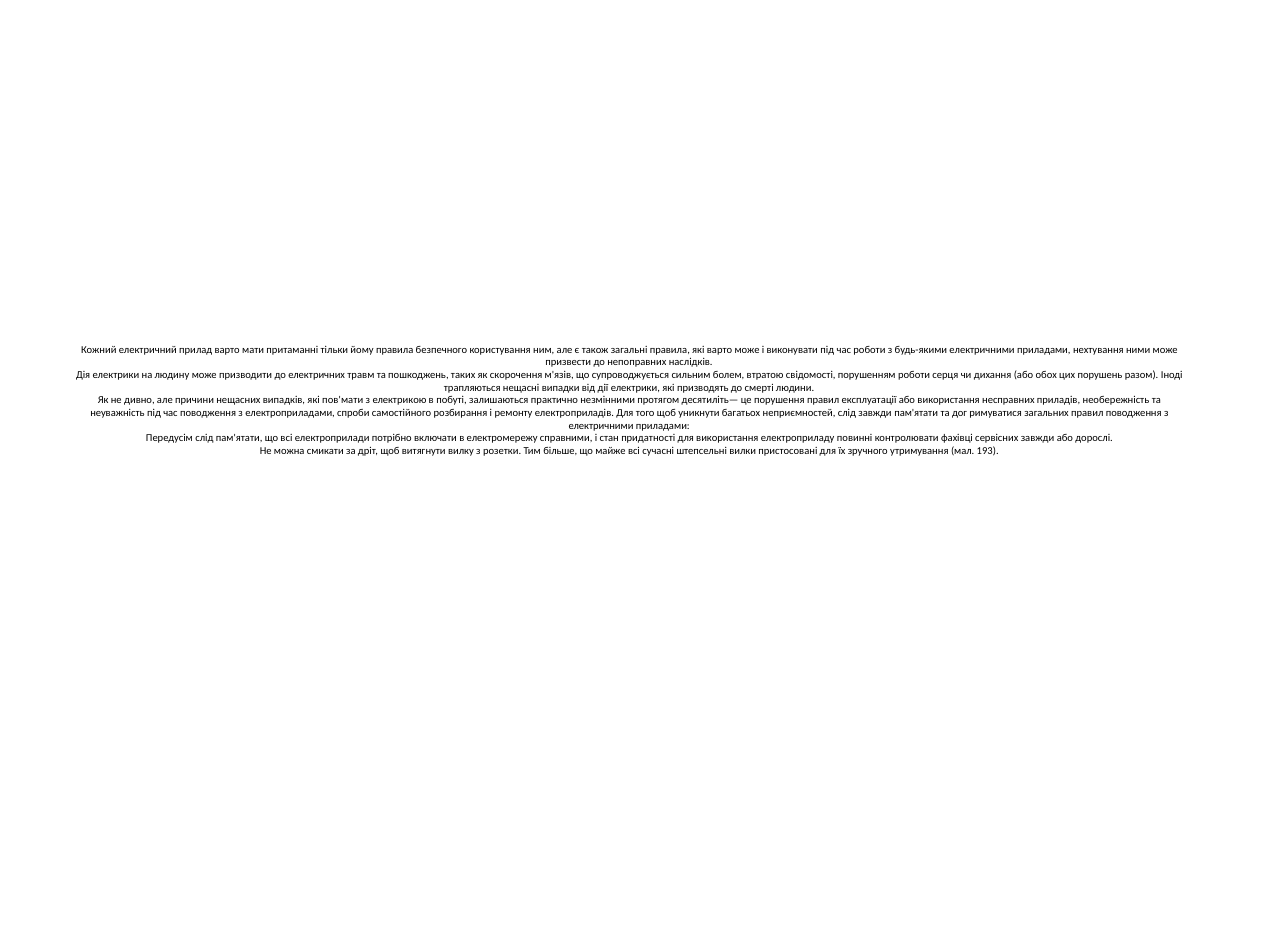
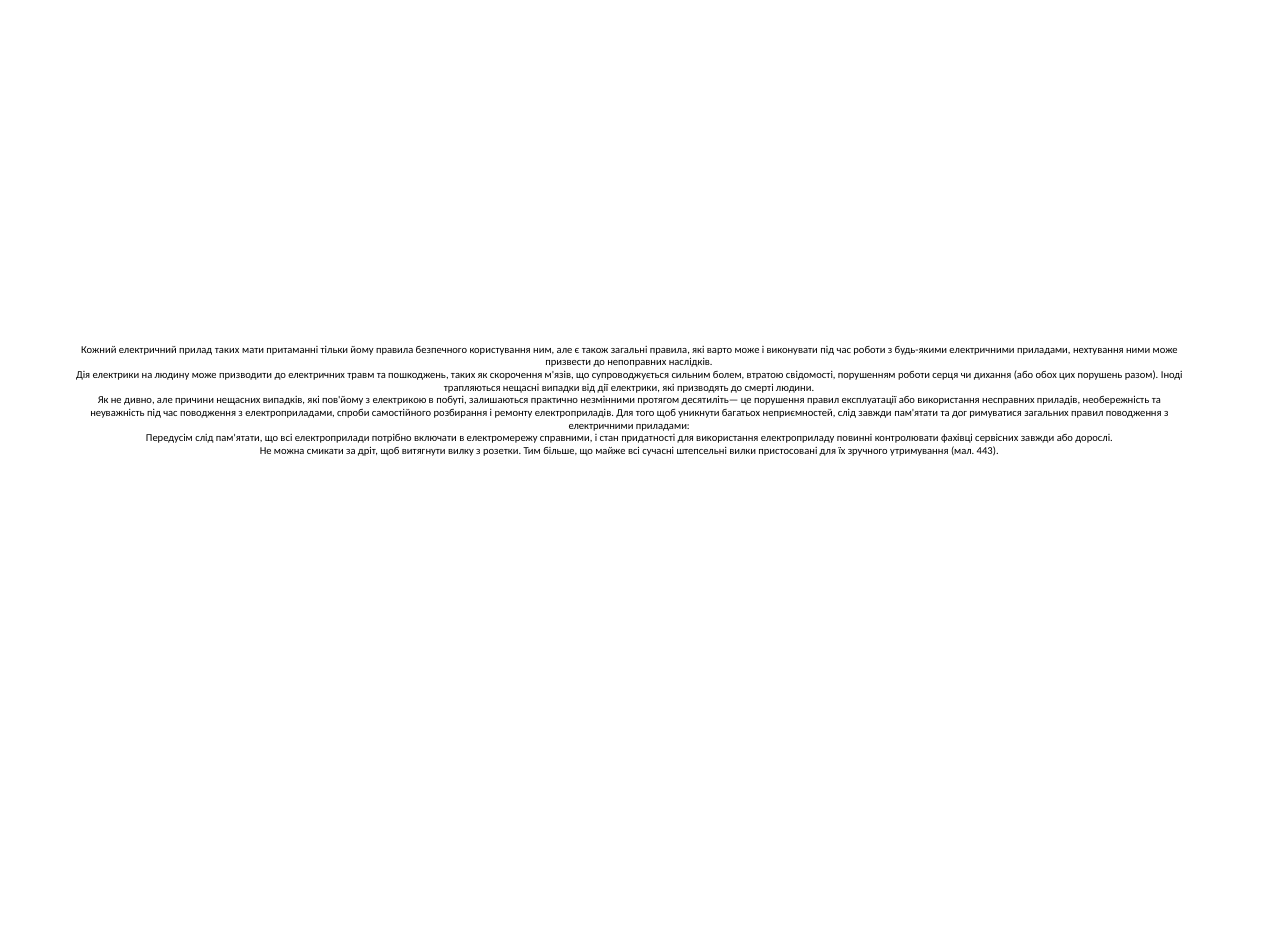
прилад варто: варто -> таких
пов'мати: пов'мати -> пов'йому
193: 193 -> 443
